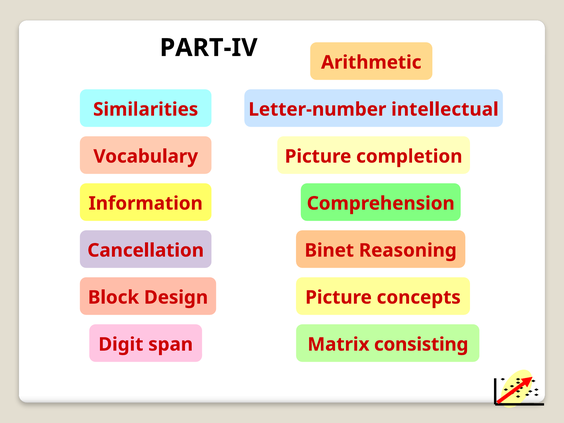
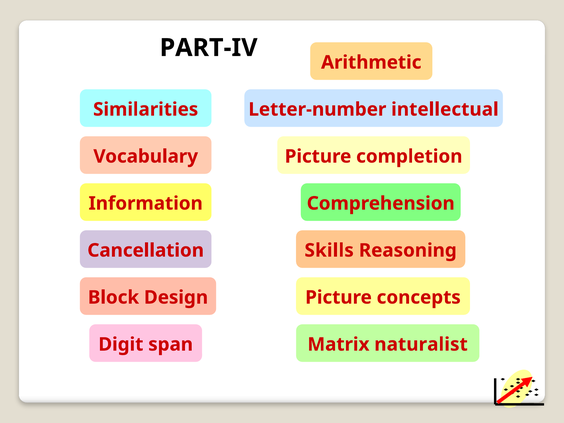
Binet: Binet -> Skills
consisting: consisting -> naturalist
